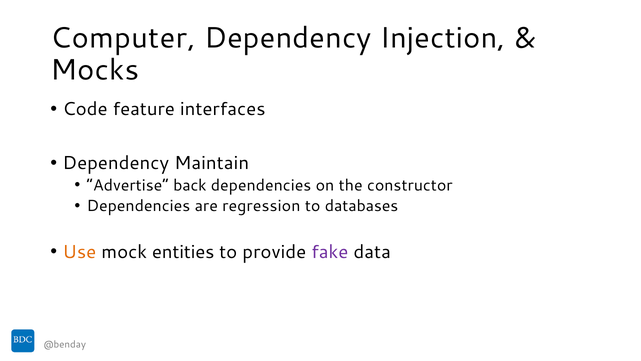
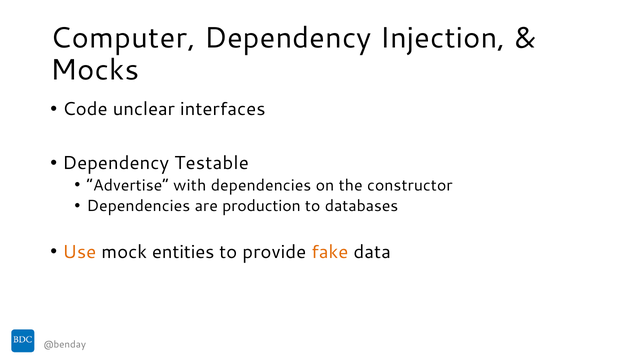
feature: feature -> unclear
Maintain: Maintain -> Testable
back: back -> with
regression: regression -> production
fake colour: purple -> orange
